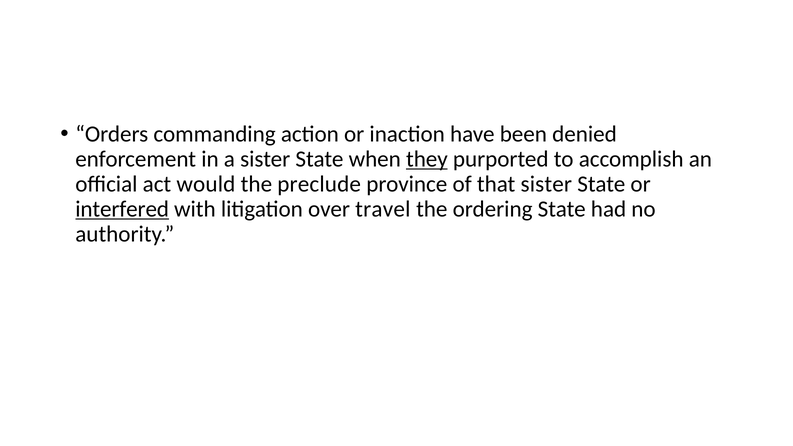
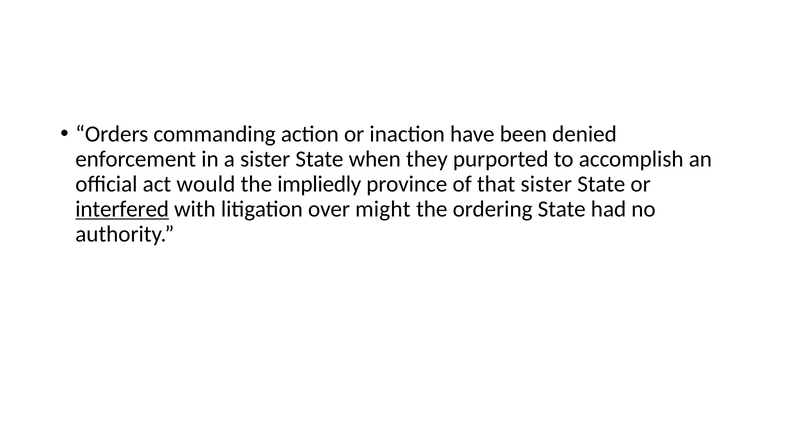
they underline: present -> none
preclude: preclude -> impliedly
travel: travel -> might
